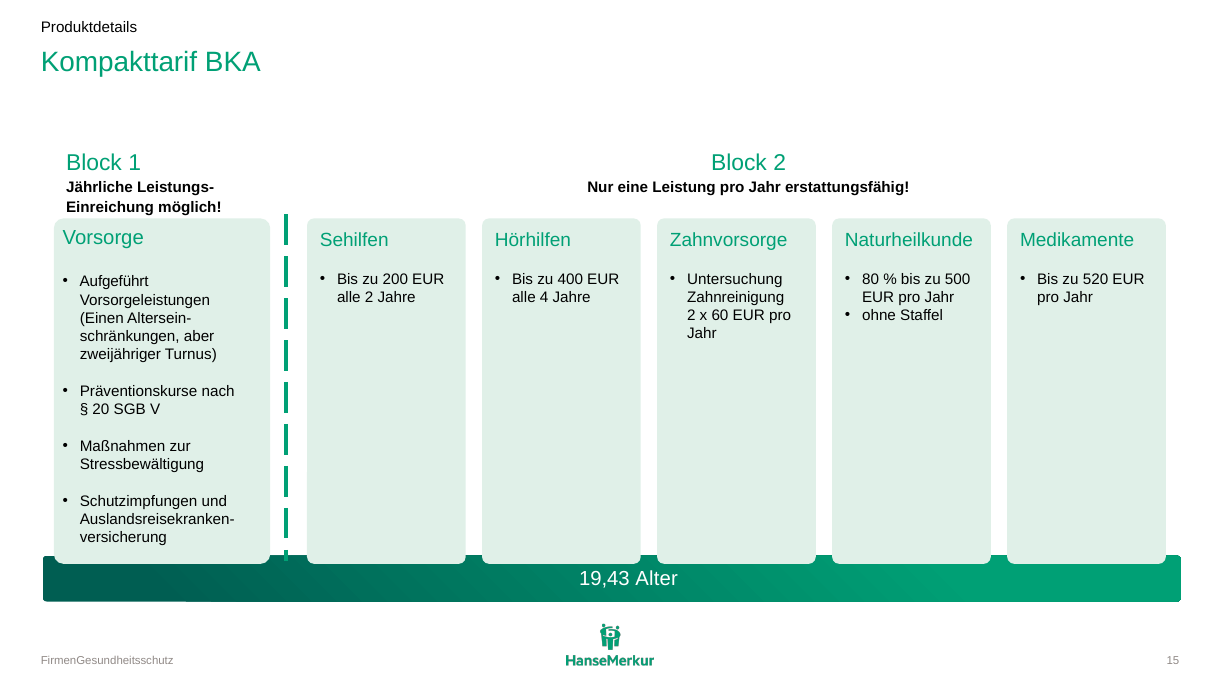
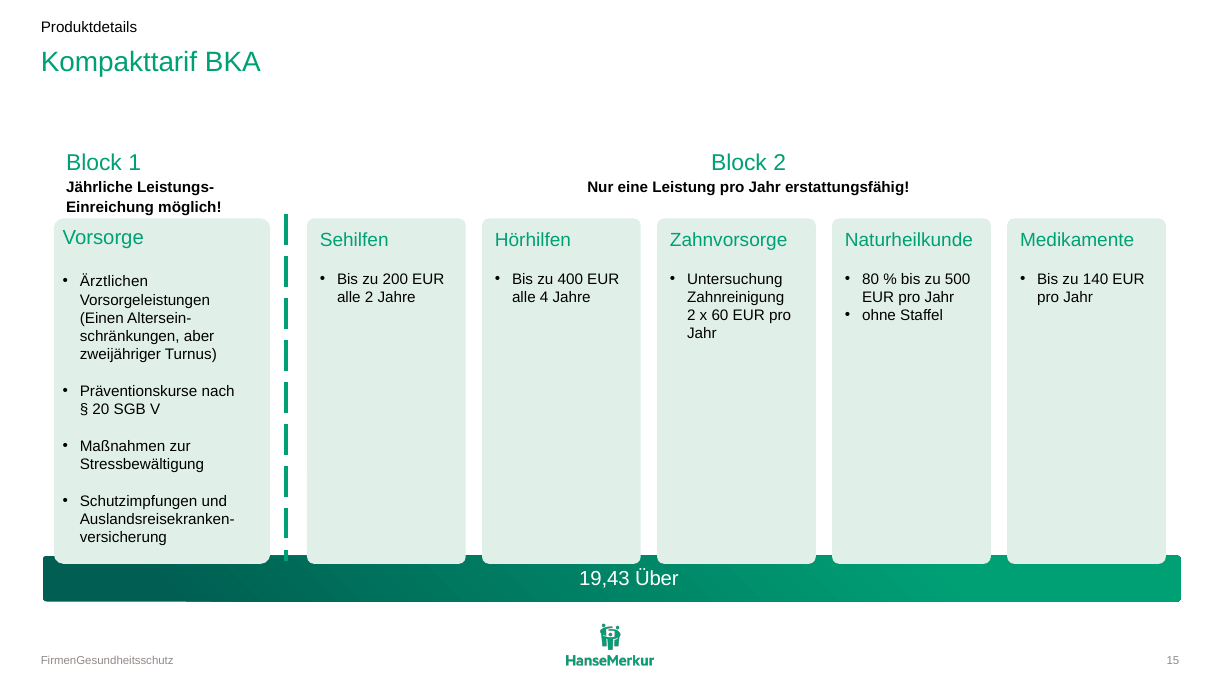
520: 520 -> 140
Aufgeführt: Aufgeführt -> Ärztlichen
Alter: Alter -> Über
